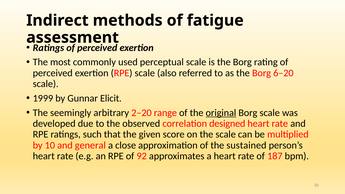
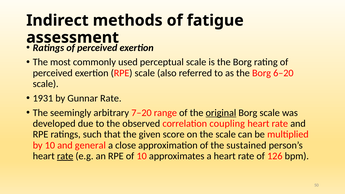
1999: 1999 -> 1931
Gunnar Elicit: Elicit -> Rate
2–20: 2–20 -> 7–20
designed: designed -> coupling
rate at (65, 156) underline: none -> present
of 92: 92 -> 10
187: 187 -> 126
